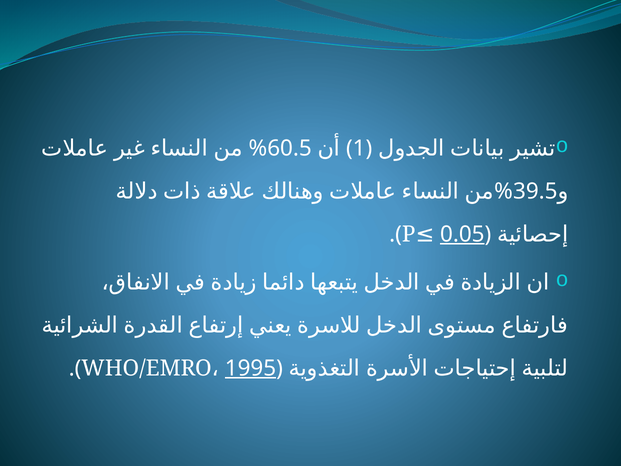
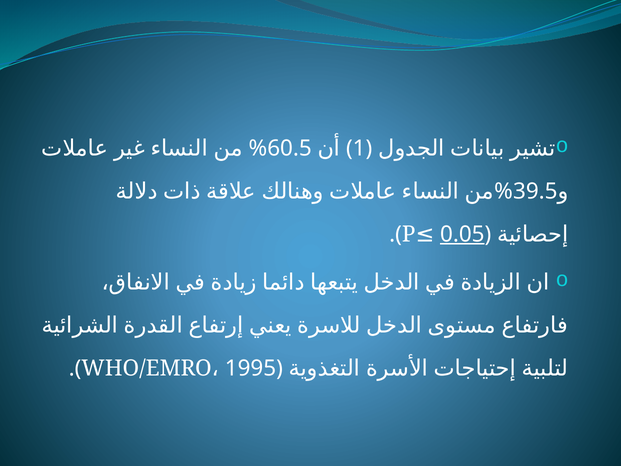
1995 underline: present -> none
